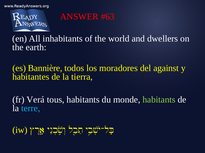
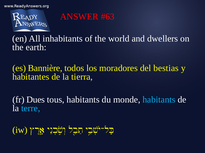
against: against -> bestias
Verá: Verá -> Dues
habitants at (159, 100) colour: light green -> light blue
